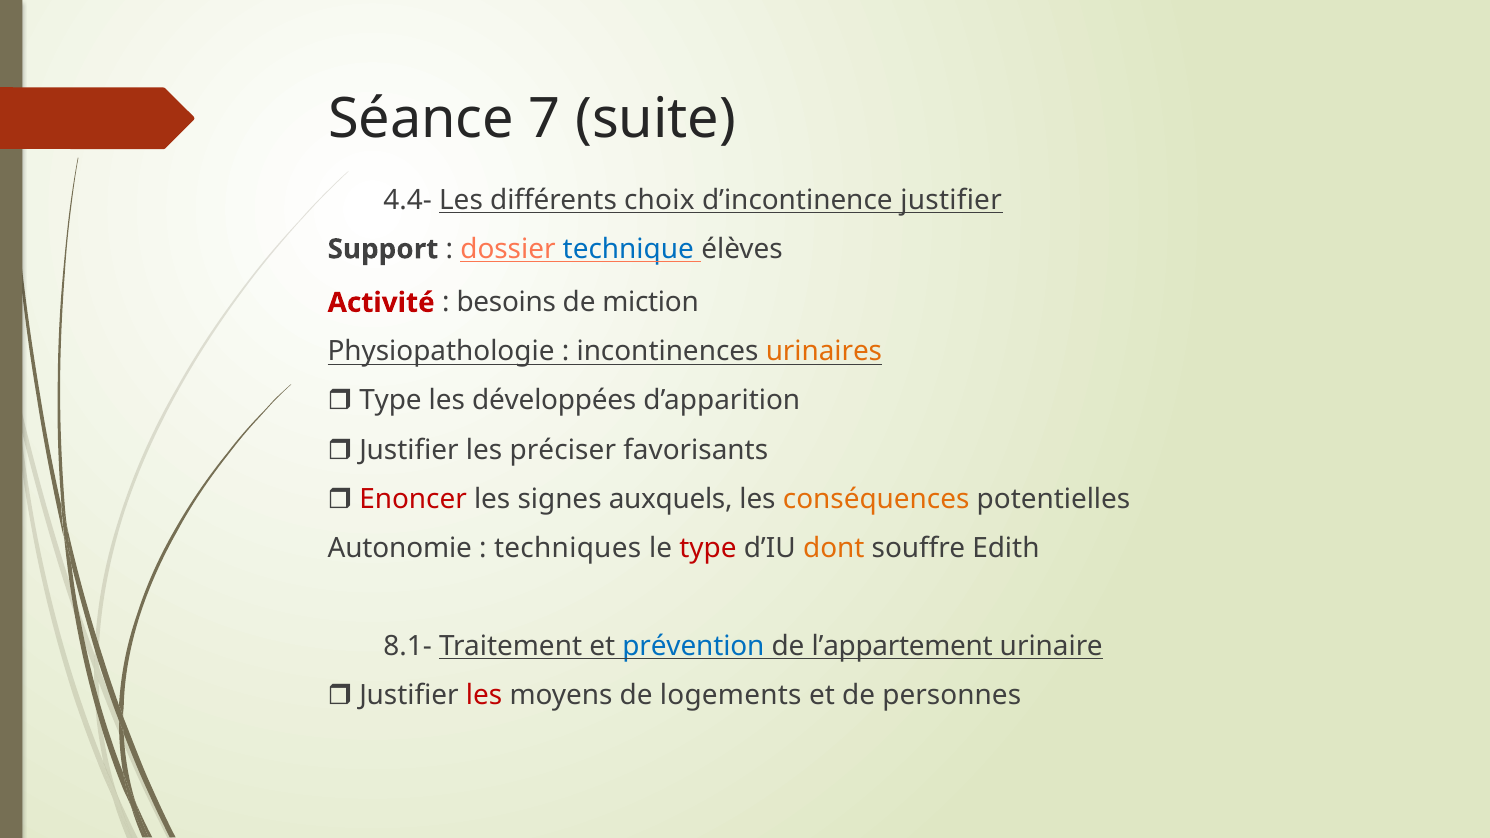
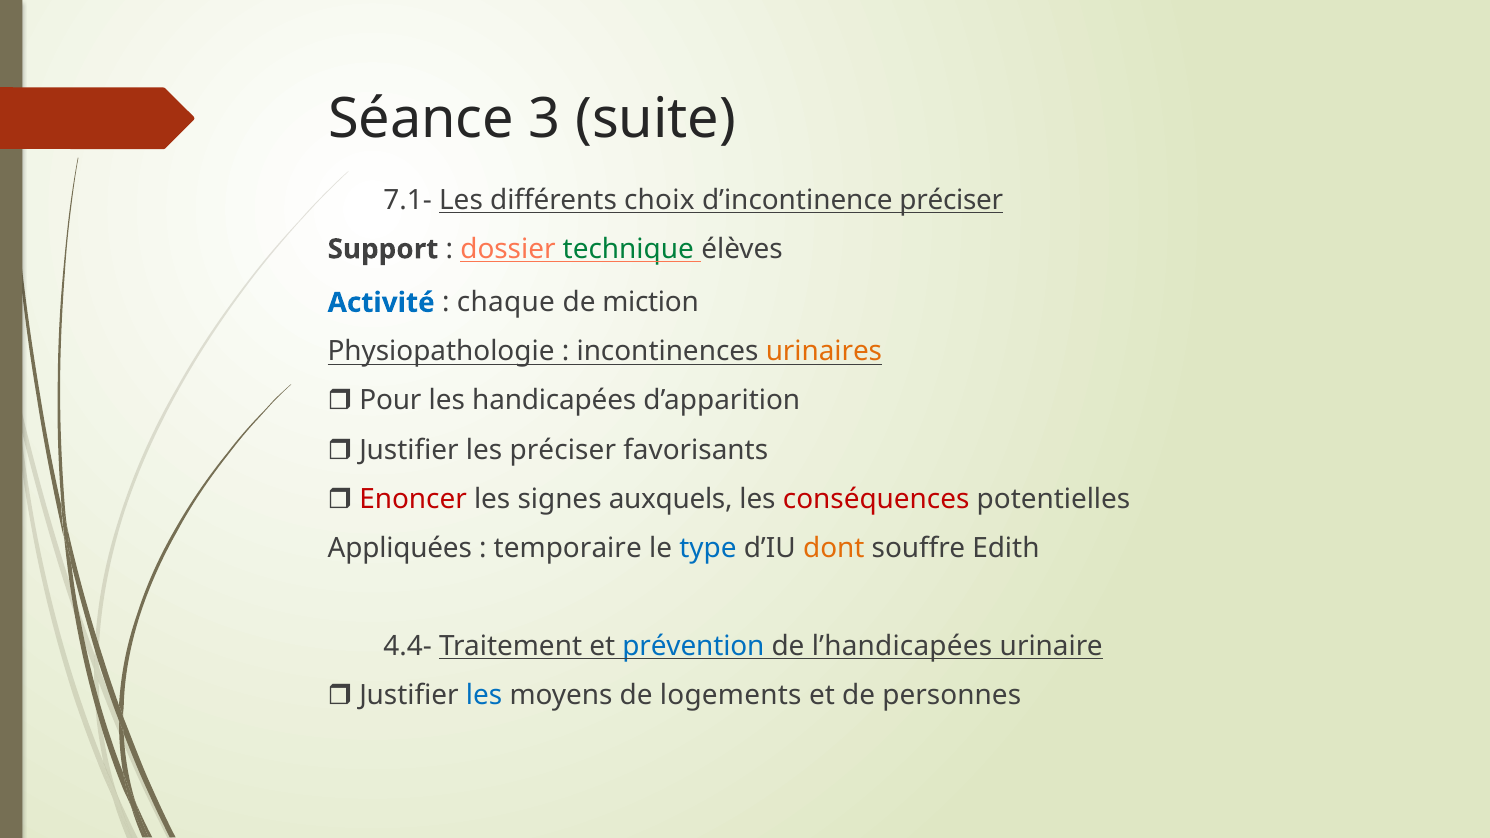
7: 7 -> 3
4.4-: 4.4- -> 7.1-
d’incontinence justifier: justifier -> préciser
technique colour: blue -> green
Activité colour: red -> blue
besoins: besoins -> chaque
Type at (390, 401): Type -> Pour
développées: développées -> handicapées
conséquences colour: orange -> red
Autonomie: Autonomie -> Appliquées
techniques: techniques -> temporaire
type at (708, 548) colour: red -> blue
8.1-: 8.1- -> 4.4-
l’appartement: l’appartement -> l’handicapées
les at (484, 695) colour: red -> blue
